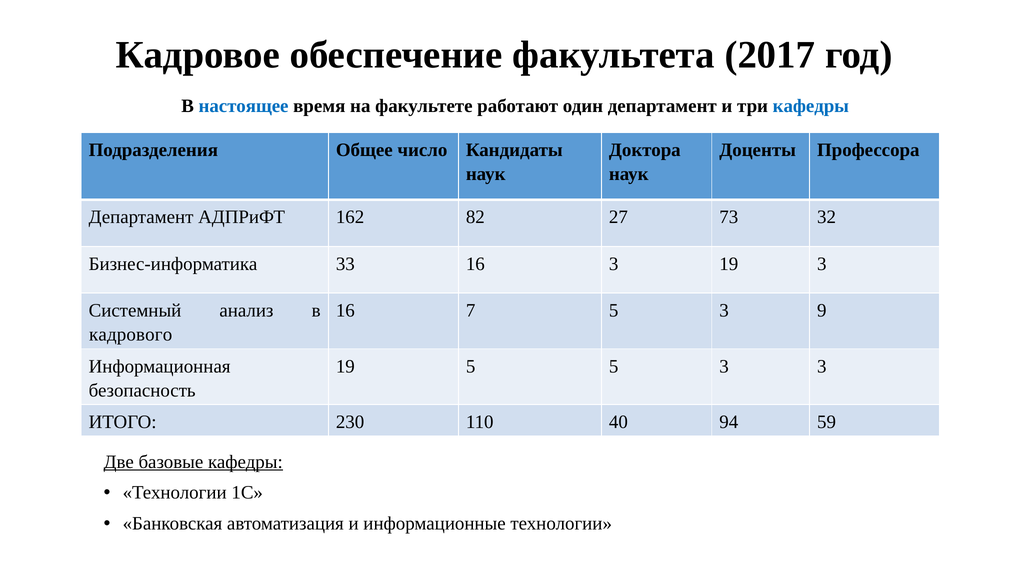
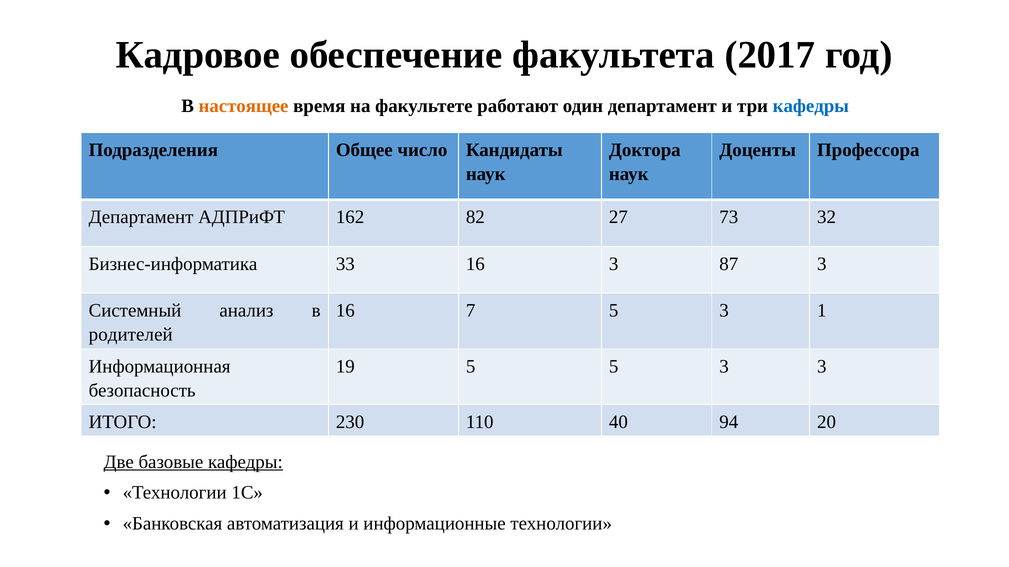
настоящее colour: blue -> orange
3 19: 19 -> 87
9: 9 -> 1
кадрового: кадрового -> родителей
59: 59 -> 20
